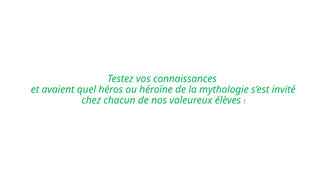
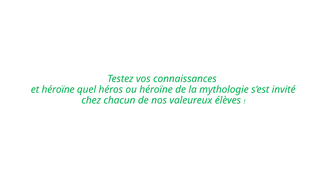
et avaient: avaient -> héroïne
